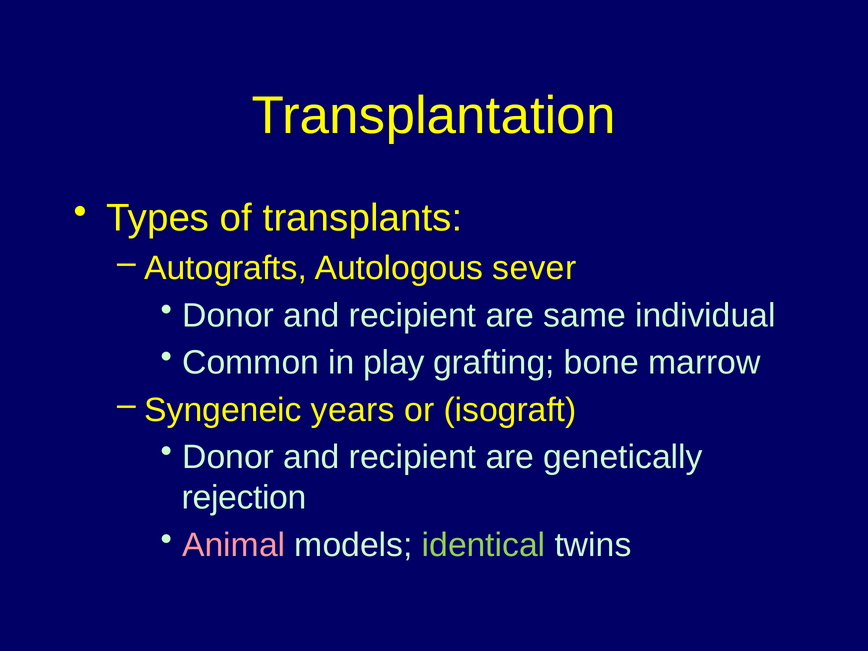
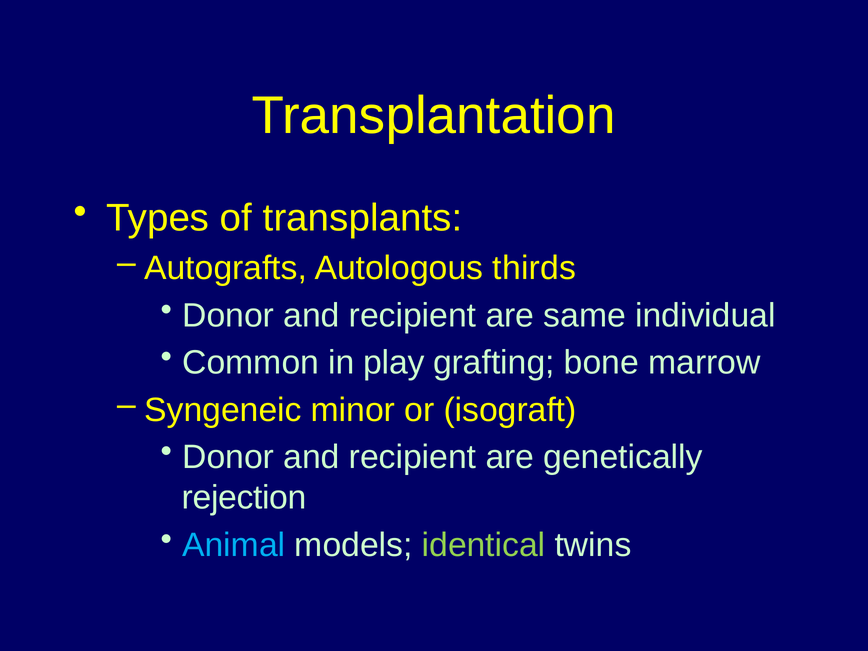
sever: sever -> thirds
years: years -> minor
Animal colour: pink -> light blue
